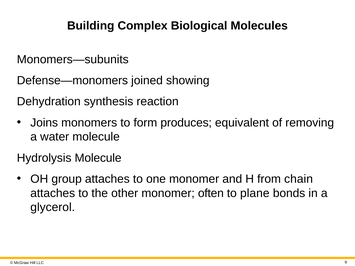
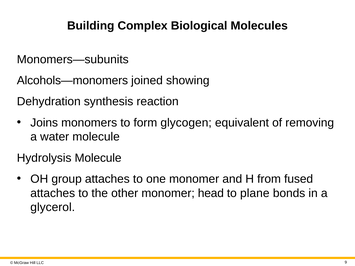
Defense—monomers: Defense—monomers -> Alcohols—monomers
produces: produces -> glycogen
chain: chain -> fused
often: often -> head
